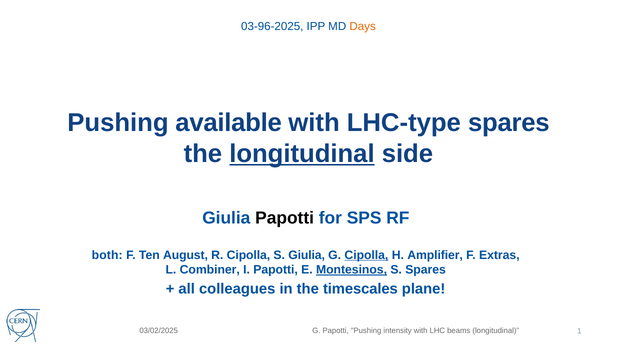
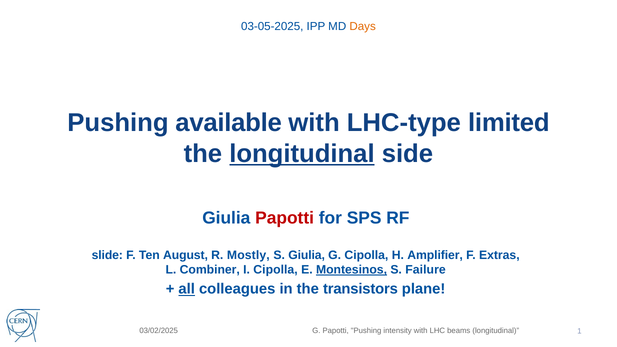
03-96-2025: 03-96-2025 -> 03-05-2025
LHC-type spares: spares -> limited
Papotti at (285, 218) colour: black -> red
both: both -> slide
R Cipolla: Cipolla -> Mostly
Cipolla at (366, 255) underline: present -> none
I Papotti: Papotti -> Cipolla
S Spares: Spares -> Failure
all underline: none -> present
timescales: timescales -> transistors
